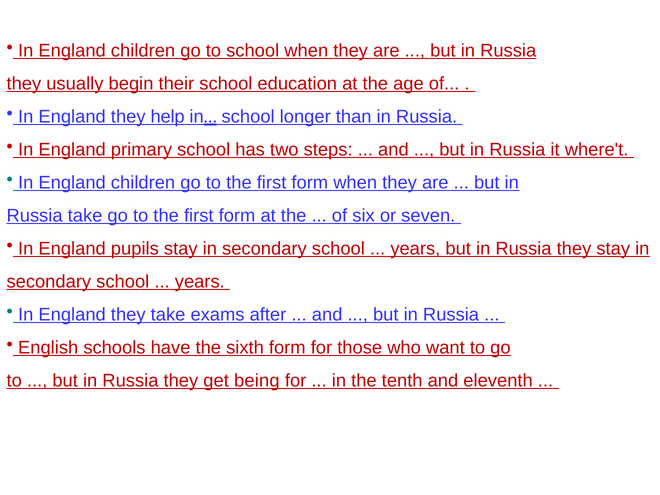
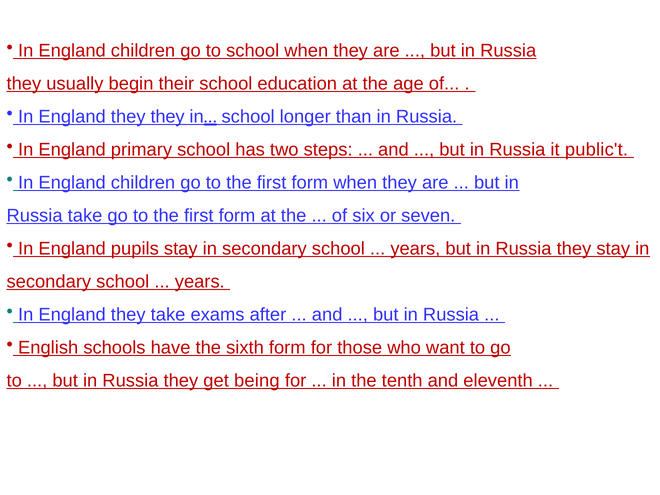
they help: help -> they
where't: where't -> public't
